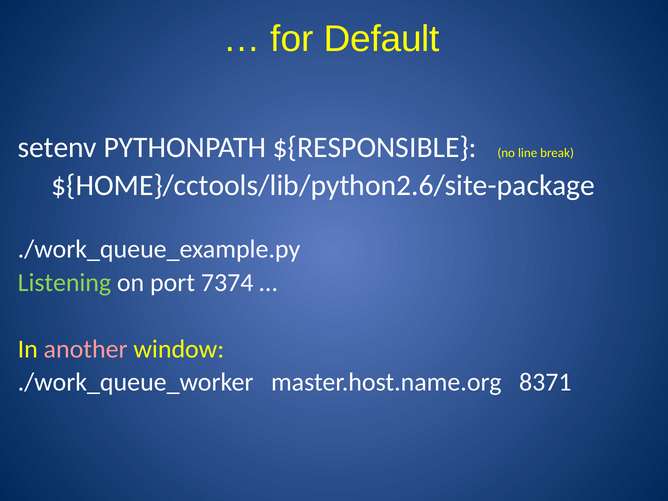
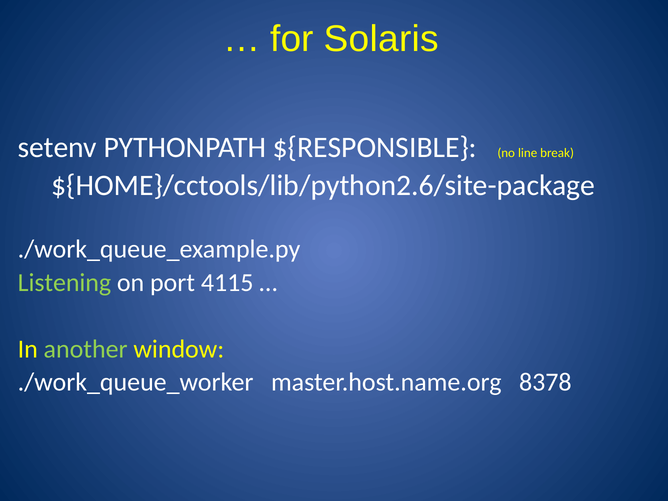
Default: Default -> Solaris
7374: 7374 -> 4115
another colour: pink -> light green
8371: 8371 -> 8378
